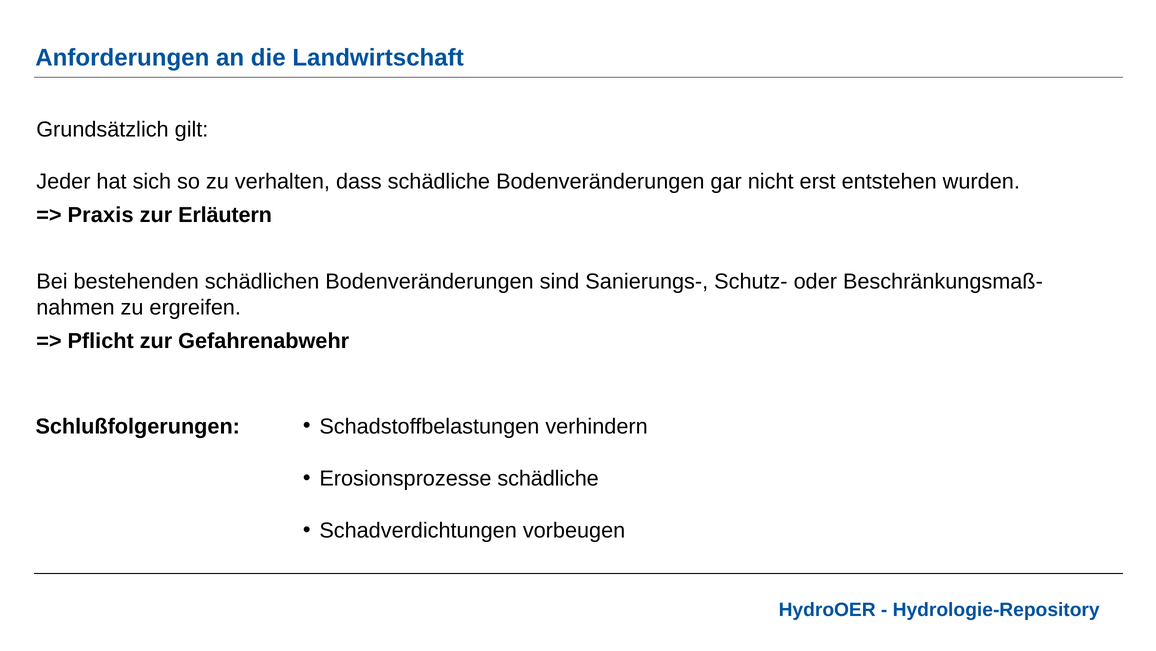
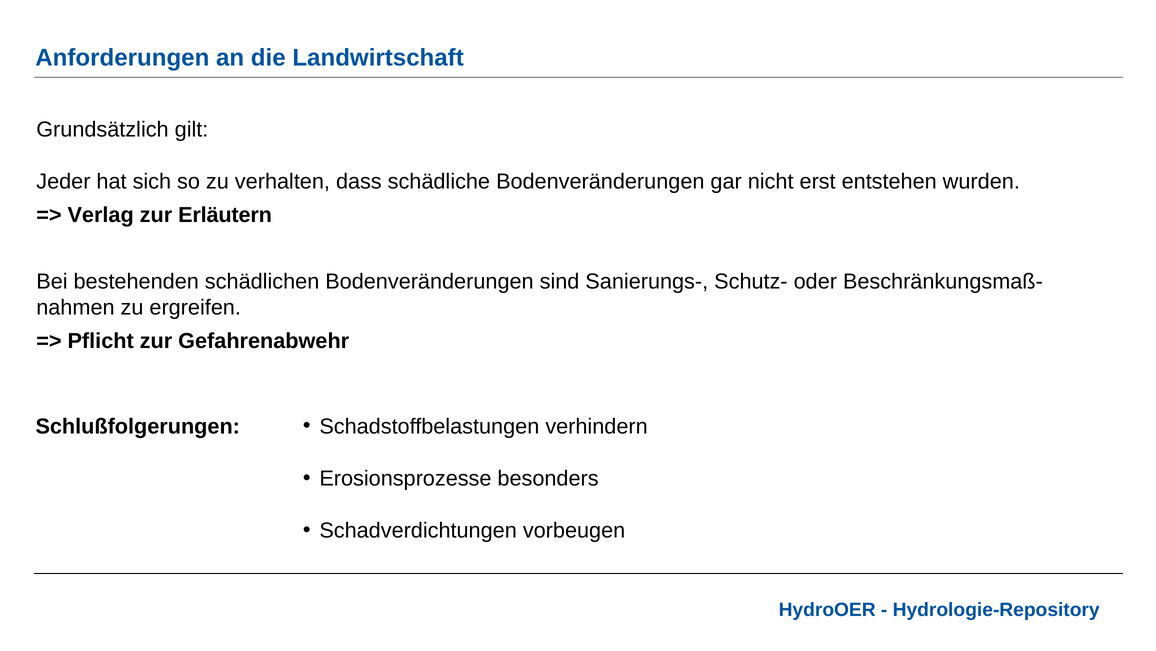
Praxis: Praxis -> Verlag
Erosionsprozesse schädliche: schädliche -> besonders
